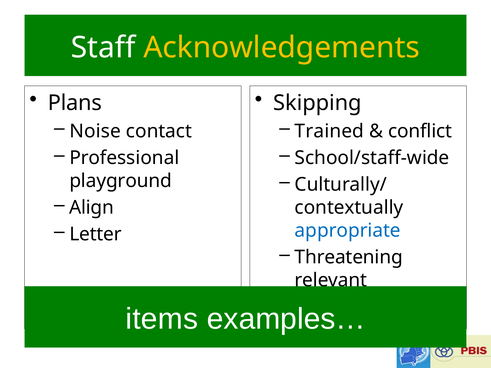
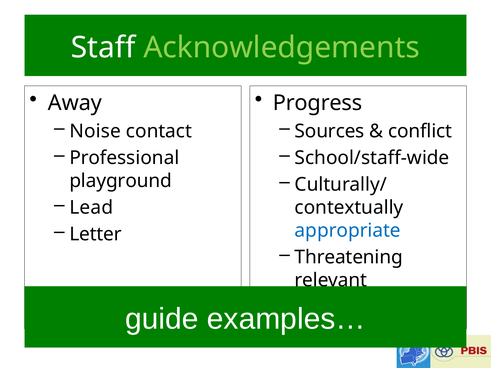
Acknowledgements colour: yellow -> light green
Plans: Plans -> Away
Skipping: Skipping -> Progress
Trained: Trained -> Sources
Align: Align -> Lead
items: items -> guide
